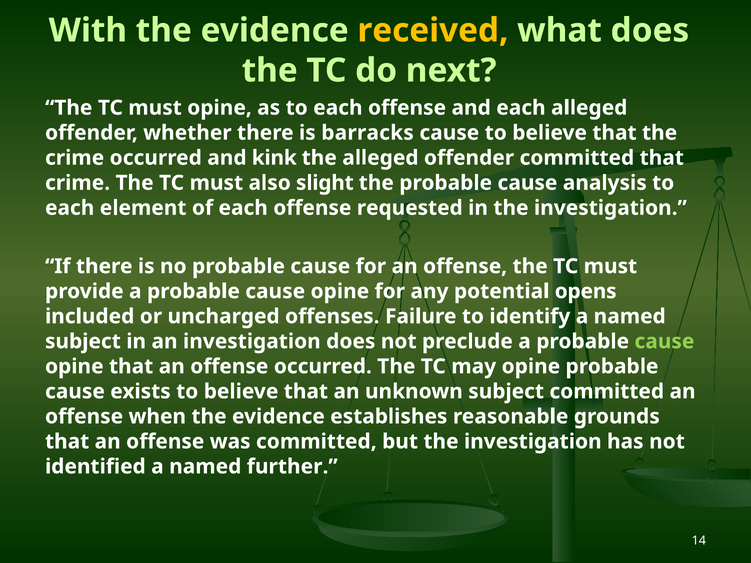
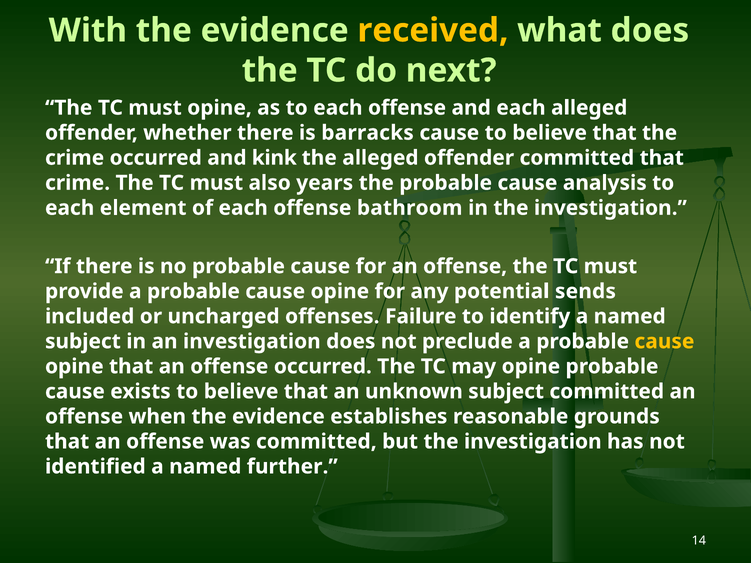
slight: slight -> years
requested: requested -> bathroom
opens: opens -> sends
cause at (664, 342) colour: light green -> yellow
